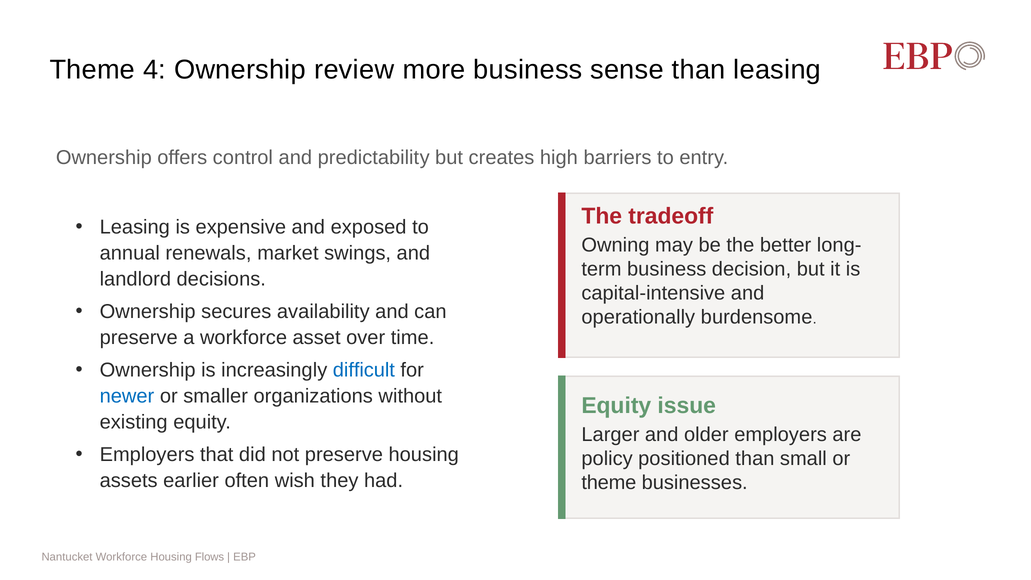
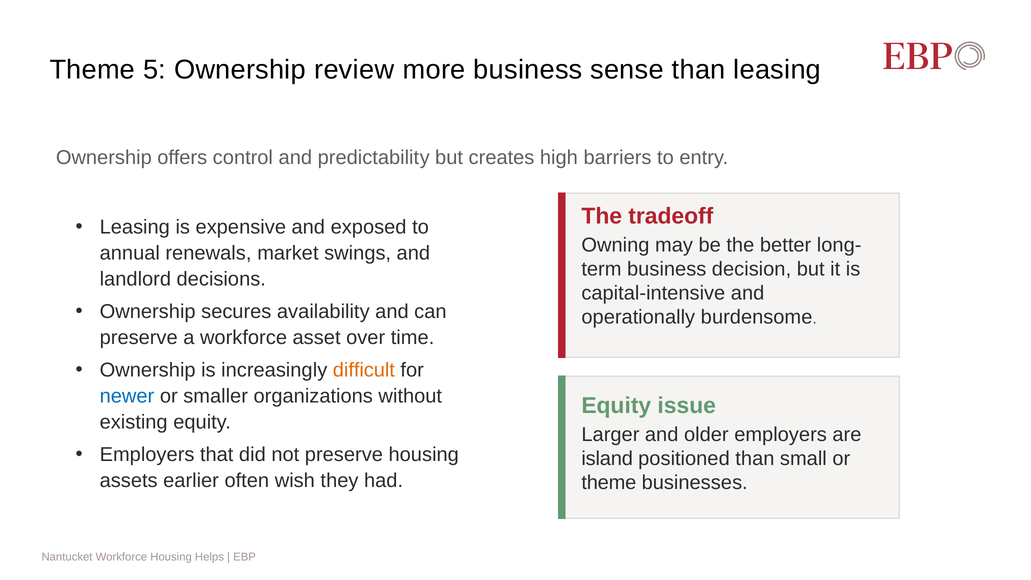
4: 4 -> 5
difficult colour: blue -> orange
policy: policy -> island
Flows: Flows -> Helps
